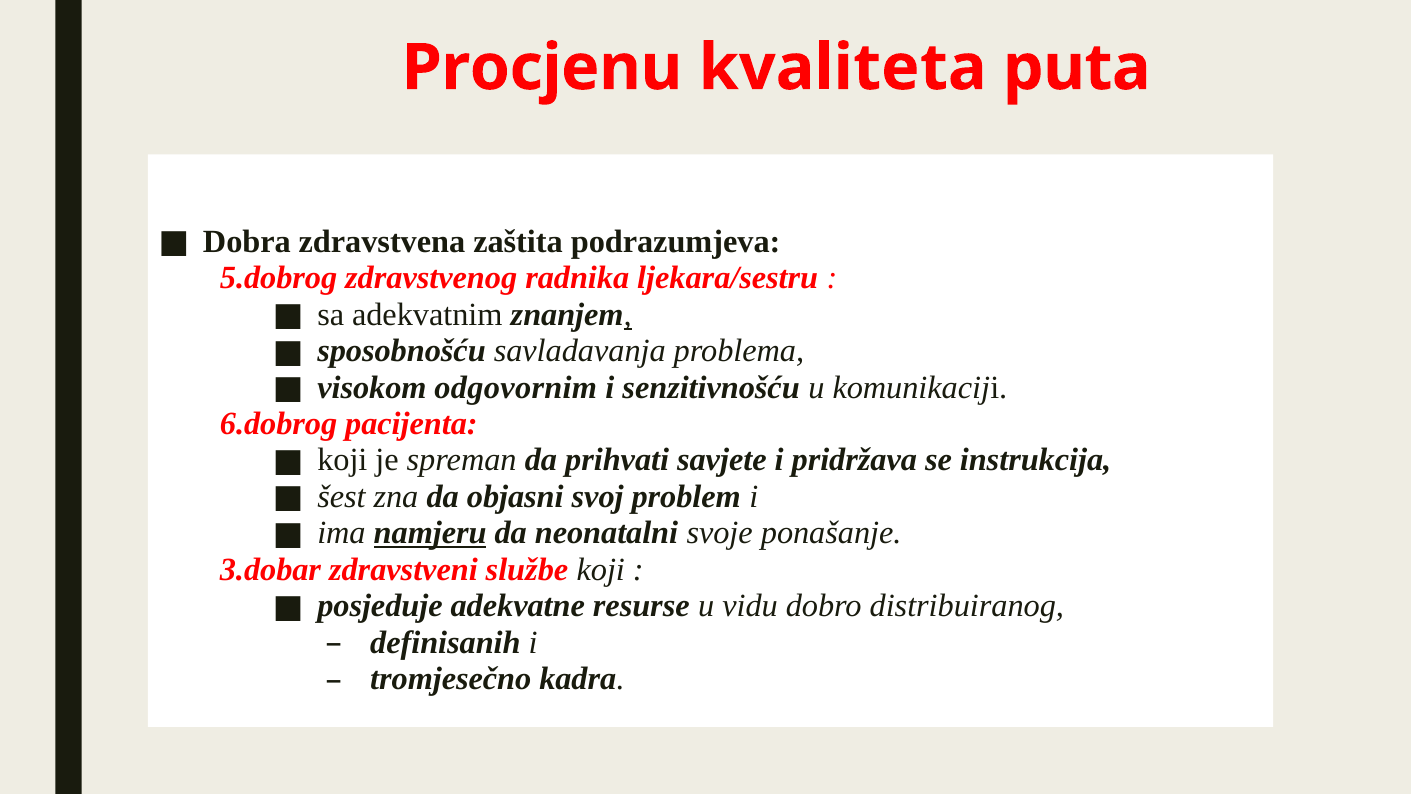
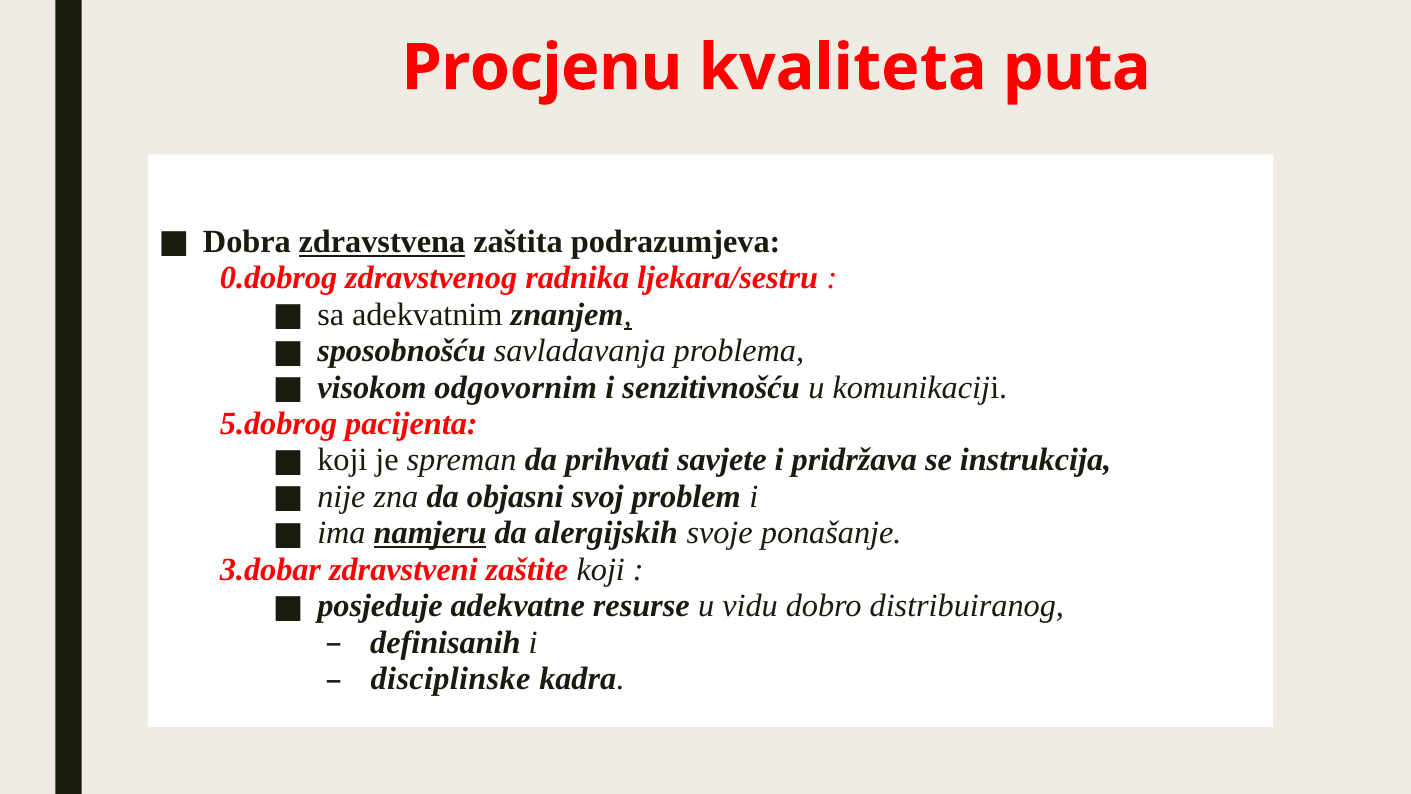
zdravstvena underline: none -> present
5.dobrog: 5.dobrog -> 0.dobrog
6.dobrog: 6.dobrog -> 5.dobrog
šest: šest -> nije
neonatalni: neonatalni -> alergijskih
službe: službe -> zaštite
tromjesečno: tromjesečno -> disciplinske
